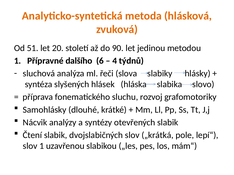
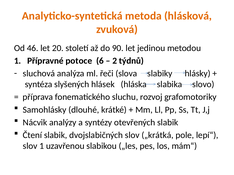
51: 51 -> 46
dalšího: dalšího -> potoce
4: 4 -> 2
